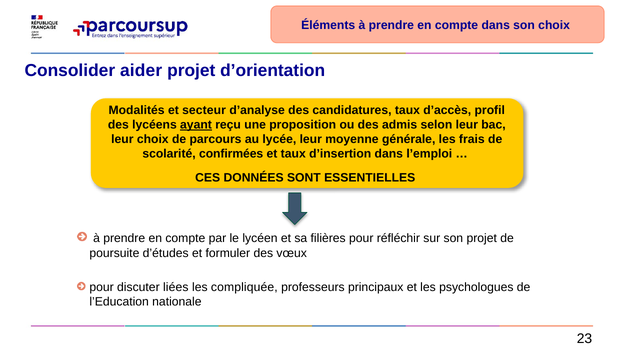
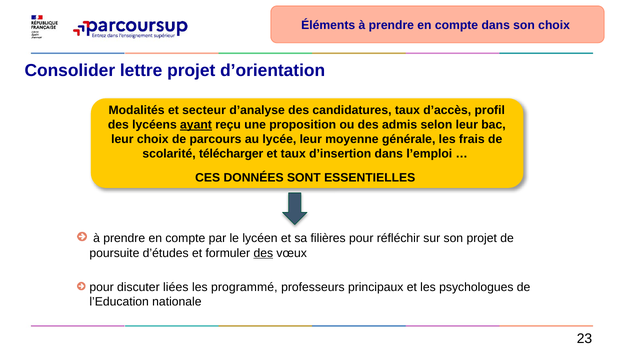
aider: aider -> lettre
confirmées: confirmées -> télécharger
des at (263, 253) underline: none -> present
compliquée: compliquée -> programmé
